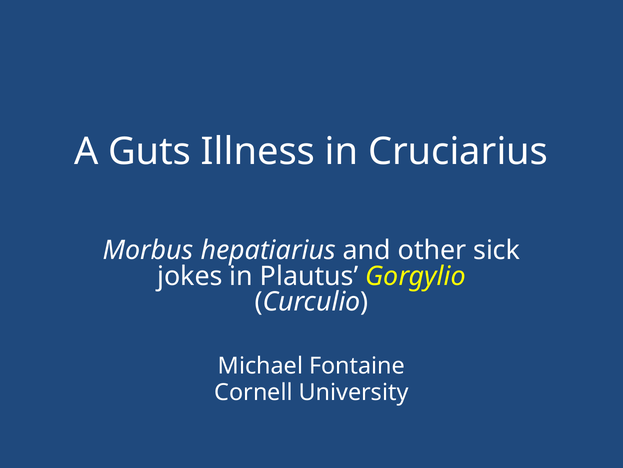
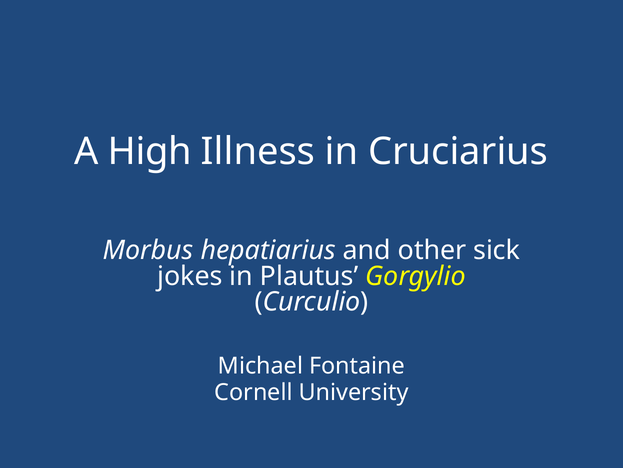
Guts: Guts -> High
